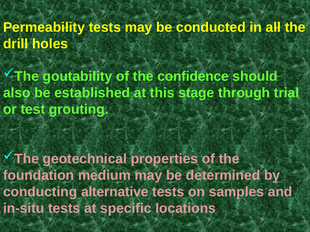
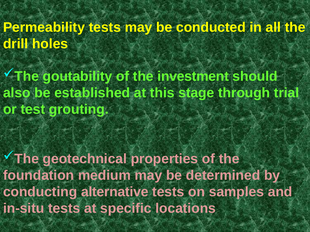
confidence: confidence -> investment
